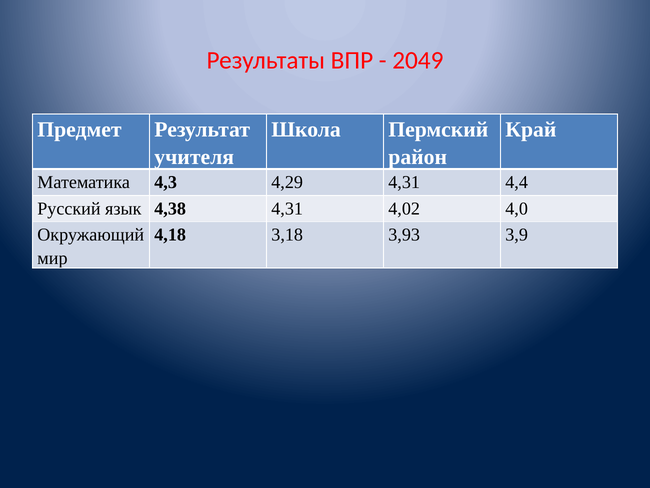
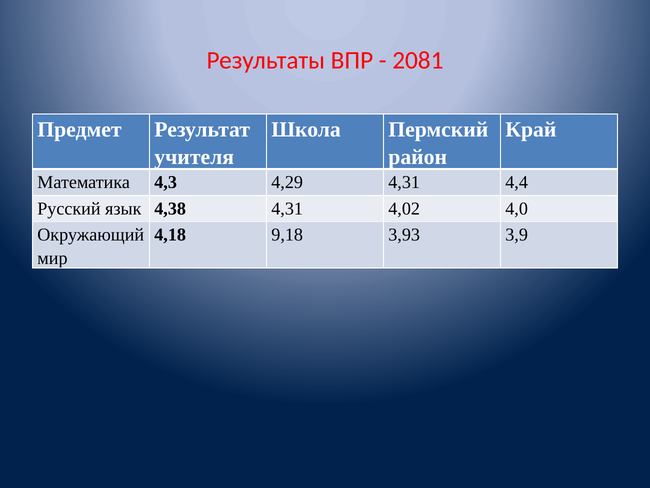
2049: 2049 -> 2081
3,18: 3,18 -> 9,18
